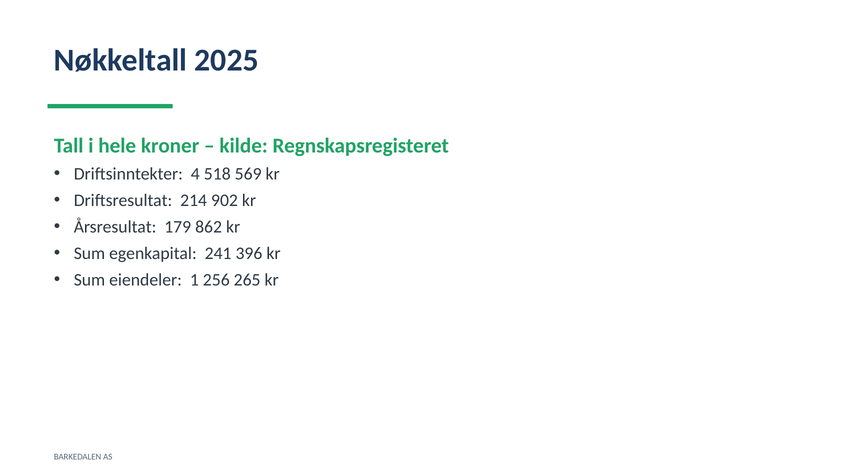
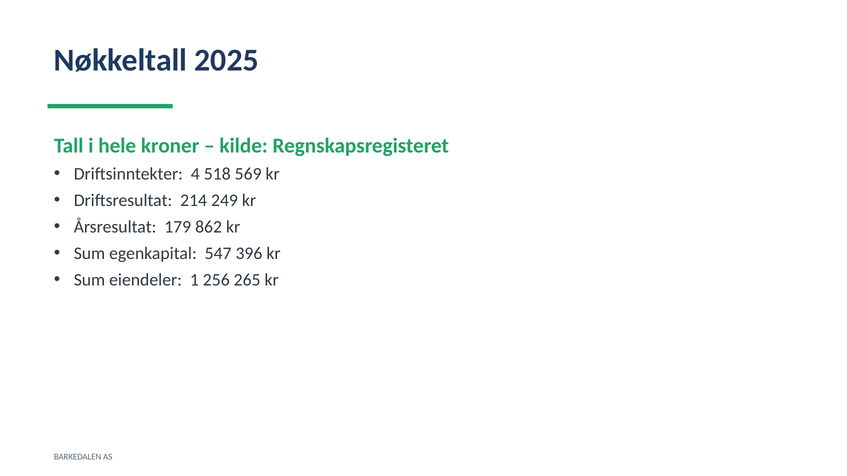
902: 902 -> 249
241: 241 -> 547
